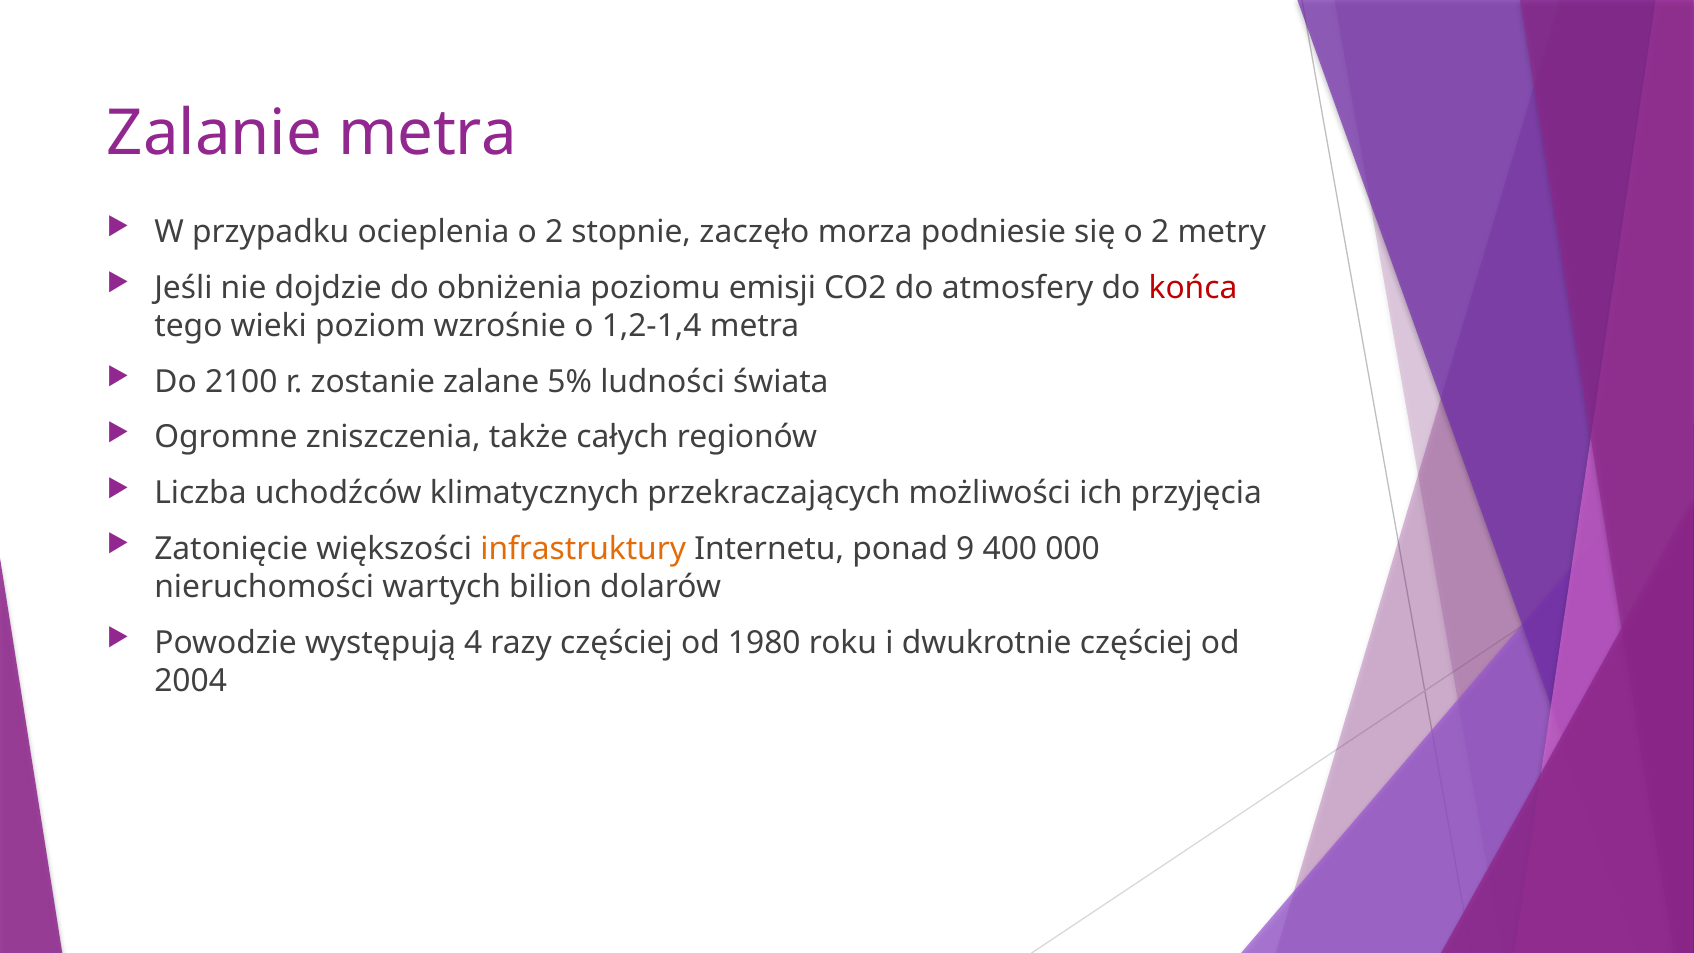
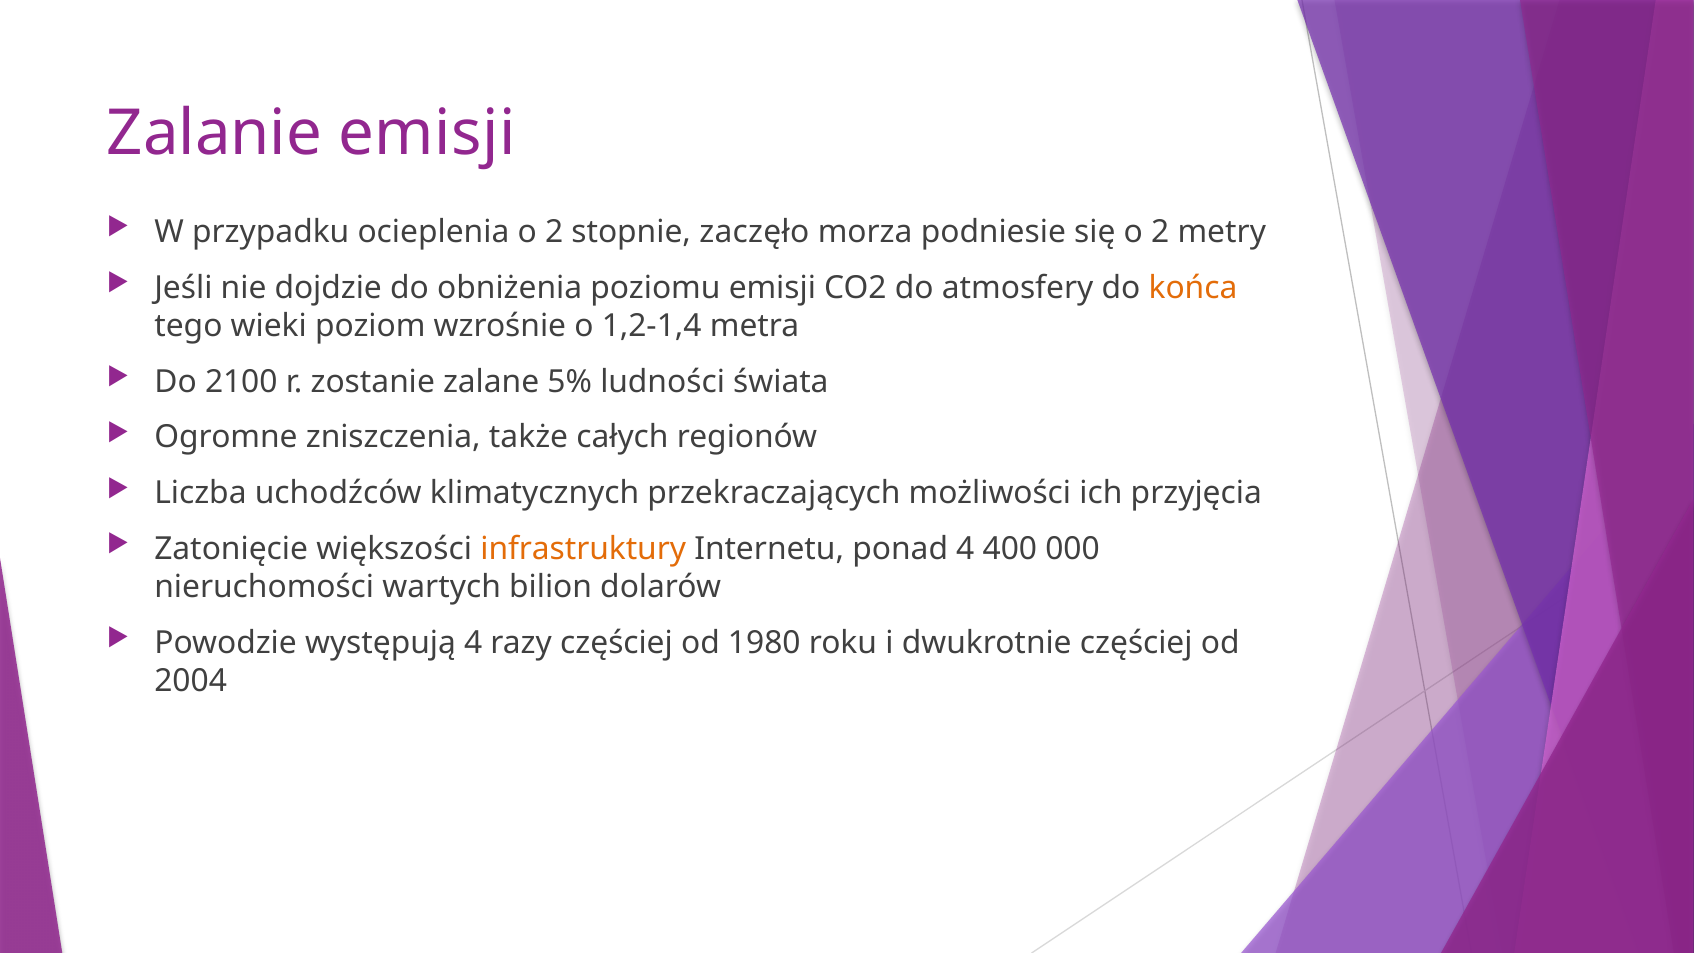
Zalanie metra: metra -> emisji
końca colour: red -> orange
ponad 9: 9 -> 4
